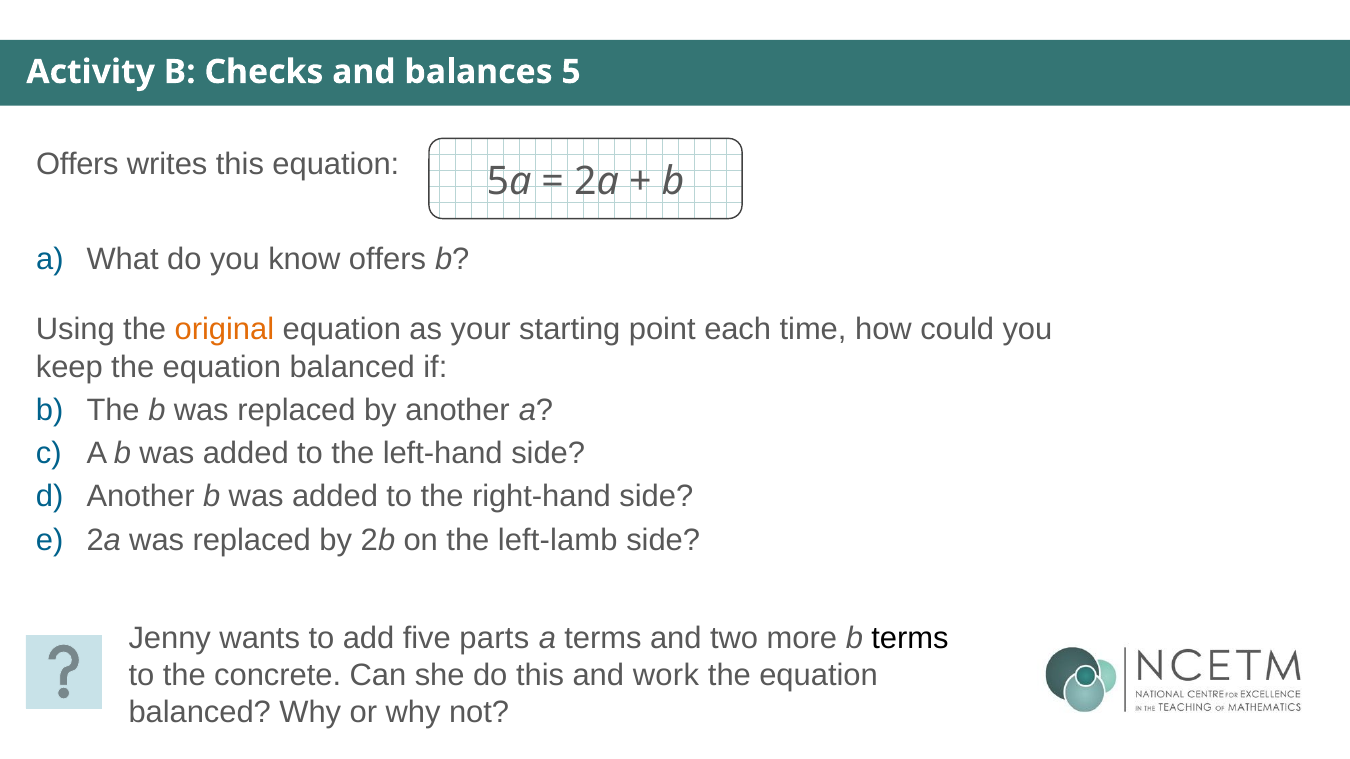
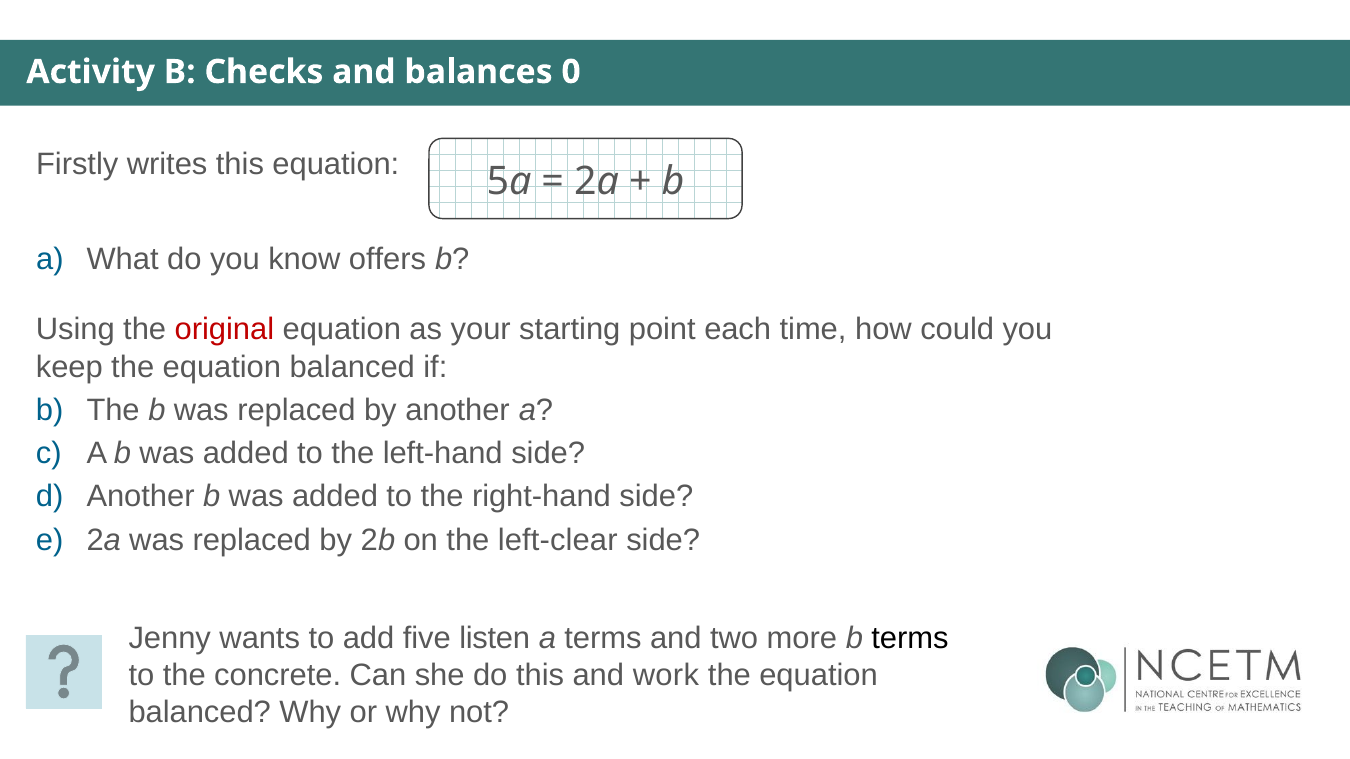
5: 5 -> 0
Offers at (77, 164): Offers -> Firstly
original colour: orange -> red
left-lamb: left-lamb -> left-clear
parts: parts -> listen
